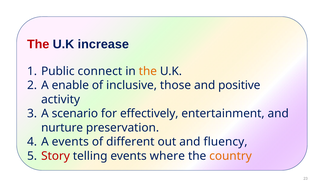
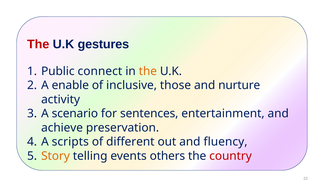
increase: increase -> gestures
positive: positive -> nurture
effectively: effectively -> sentences
nurture: nurture -> achieve
A events: events -> scripts
Story colour: red -> orange
where: where -> others
country colour: orange -> red
